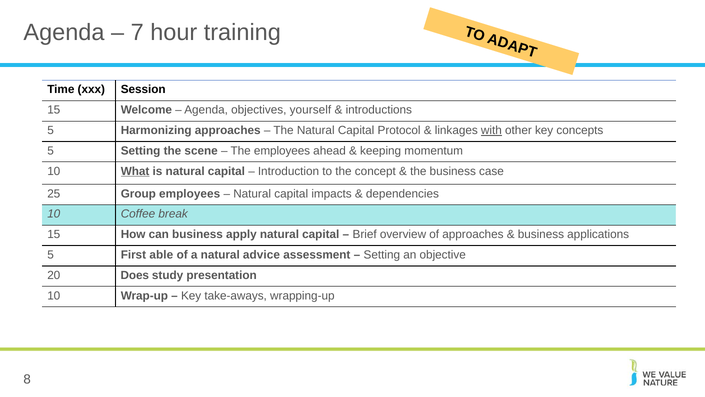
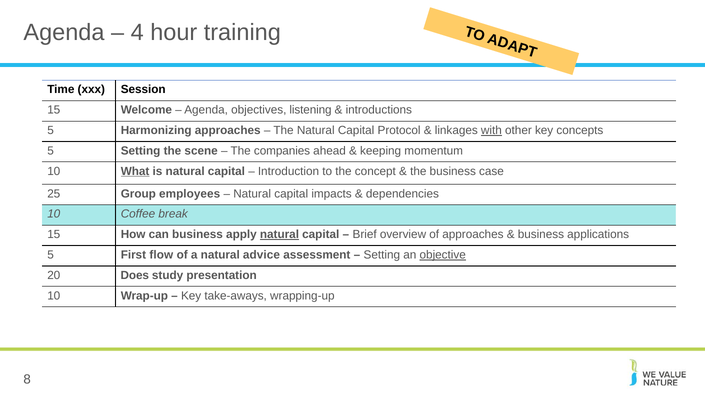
7: 7 -> 4
yourself: yourself -> listening
The employees: employees -> companies
natural at (279, 234) underline: none -> present
able: able -> flow
objective underline: none -> present
